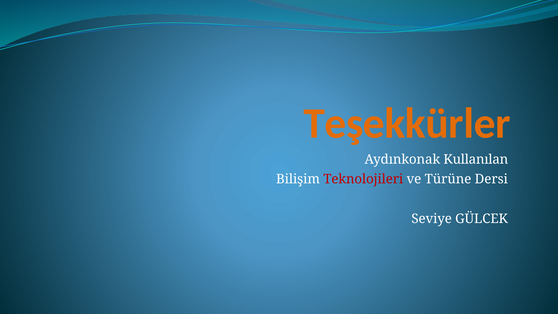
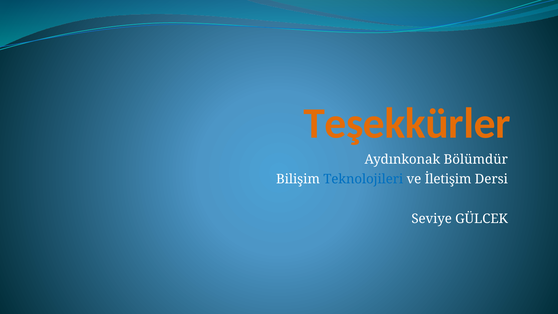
Kullanılan: Kullanılan -> Bölümdür
Teknolojileri colour: red -> blue
Türüne: Türüne -> İletişim
